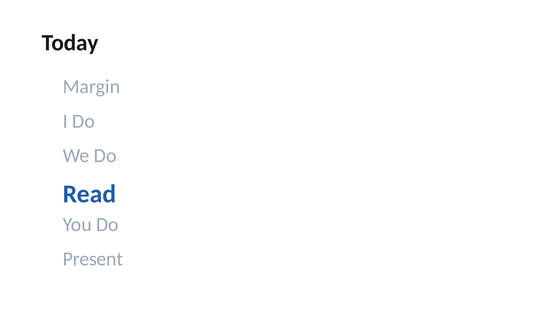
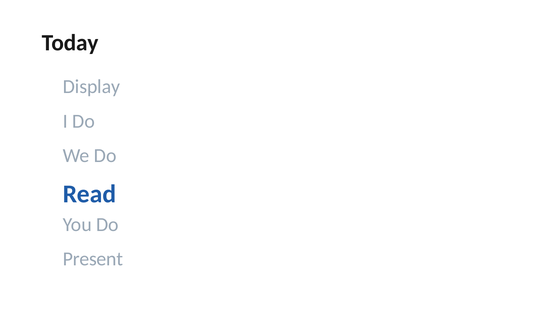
Margin: Margin -> Display
